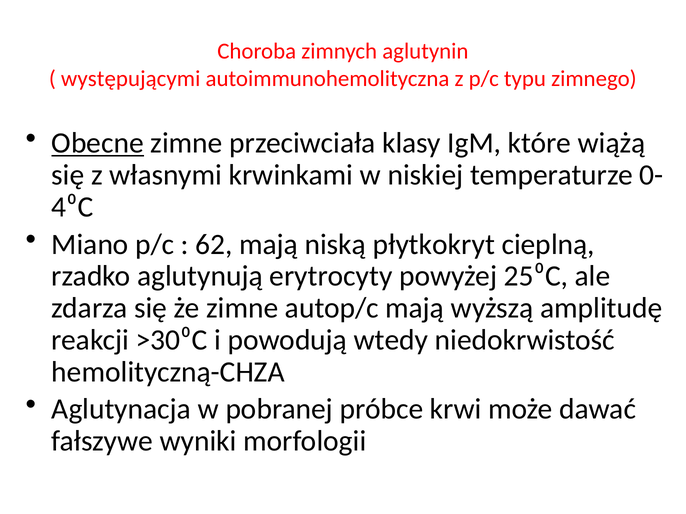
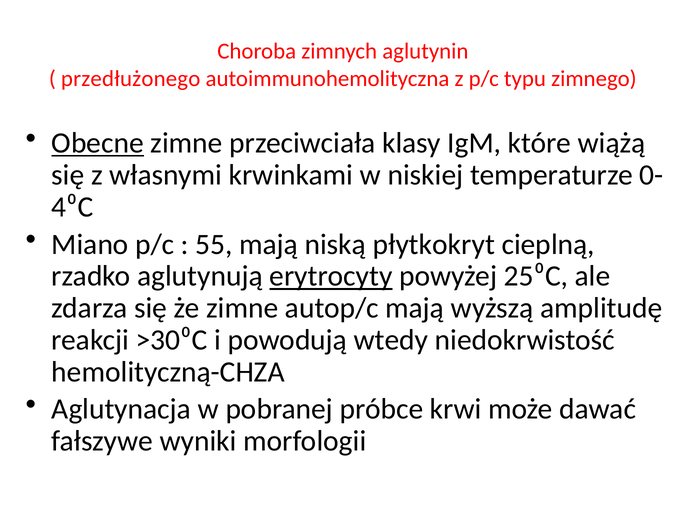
występującymi: występującymi -> przedłużonego
62: 62 -> 55
erytrocyty underline: none -> present
